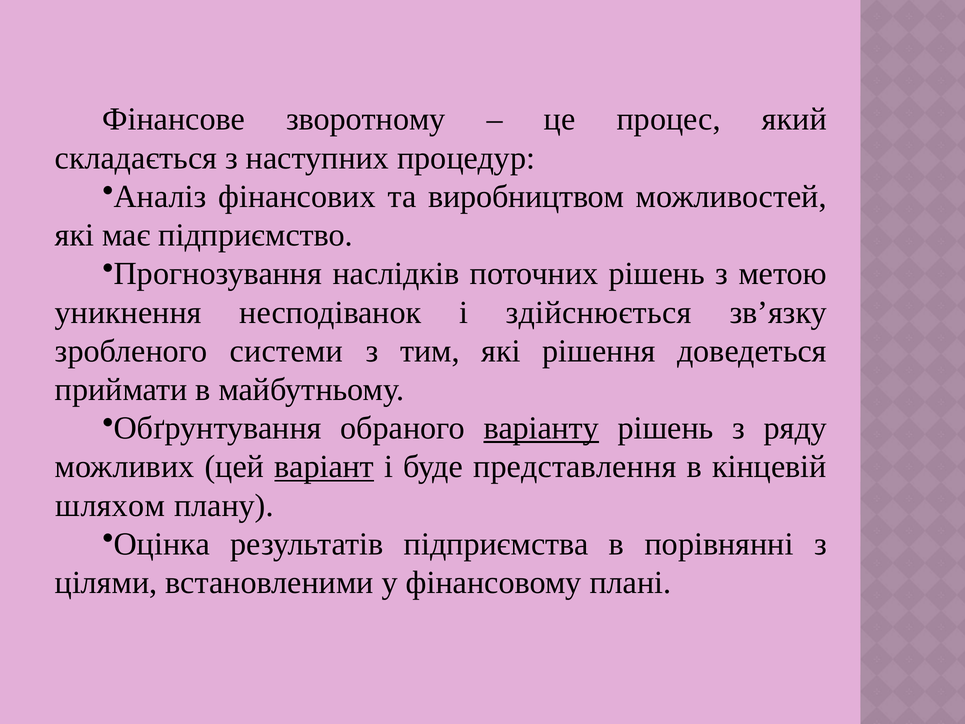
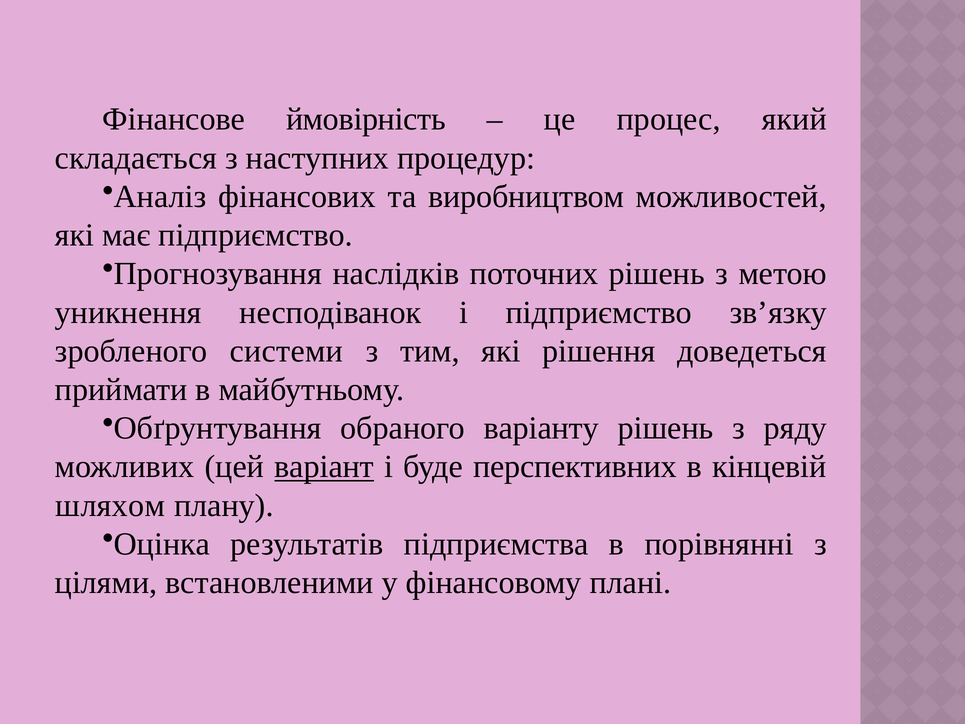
зворотному: зворотному -> ймовірність
і здійснюється: здійснюється -> підприємство
варіанту underline: present -> none
представлення: представлення -> перспективних
